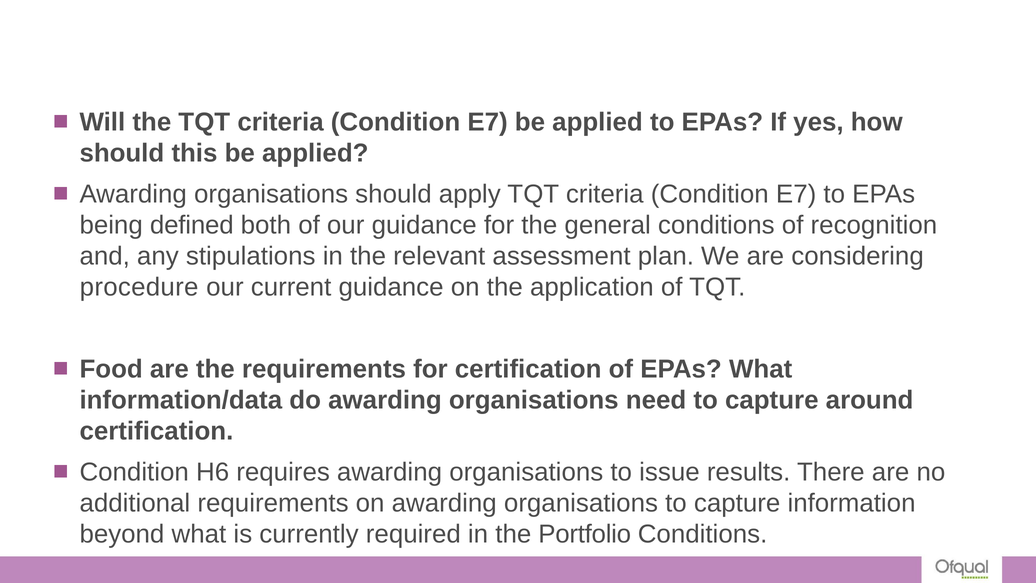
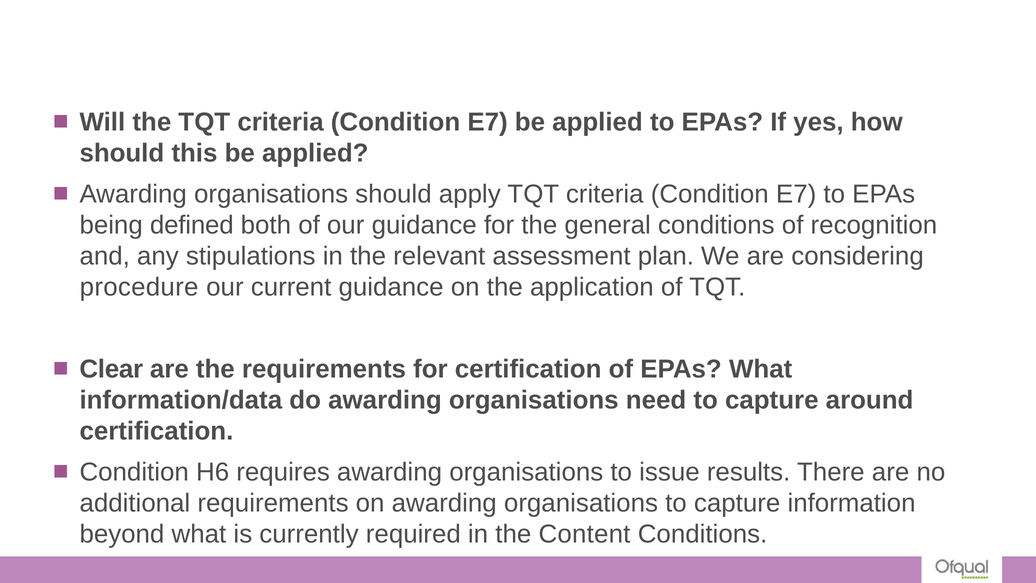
Food: Food -> Clear
Portfolio: Portfolio -> Content
